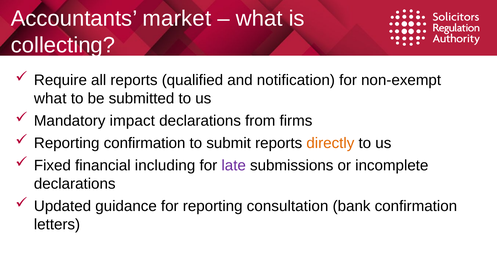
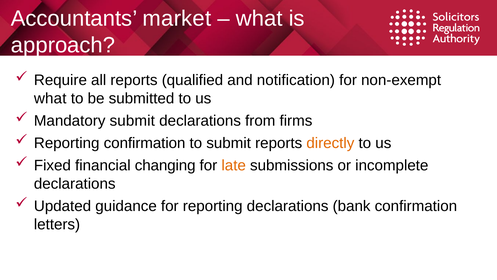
collecting: collecting -> approach
Mandatory impact: impact -> submit
including: including -> changing
late colour: purple -> orange
reporting consultation: consultation -> declarations
